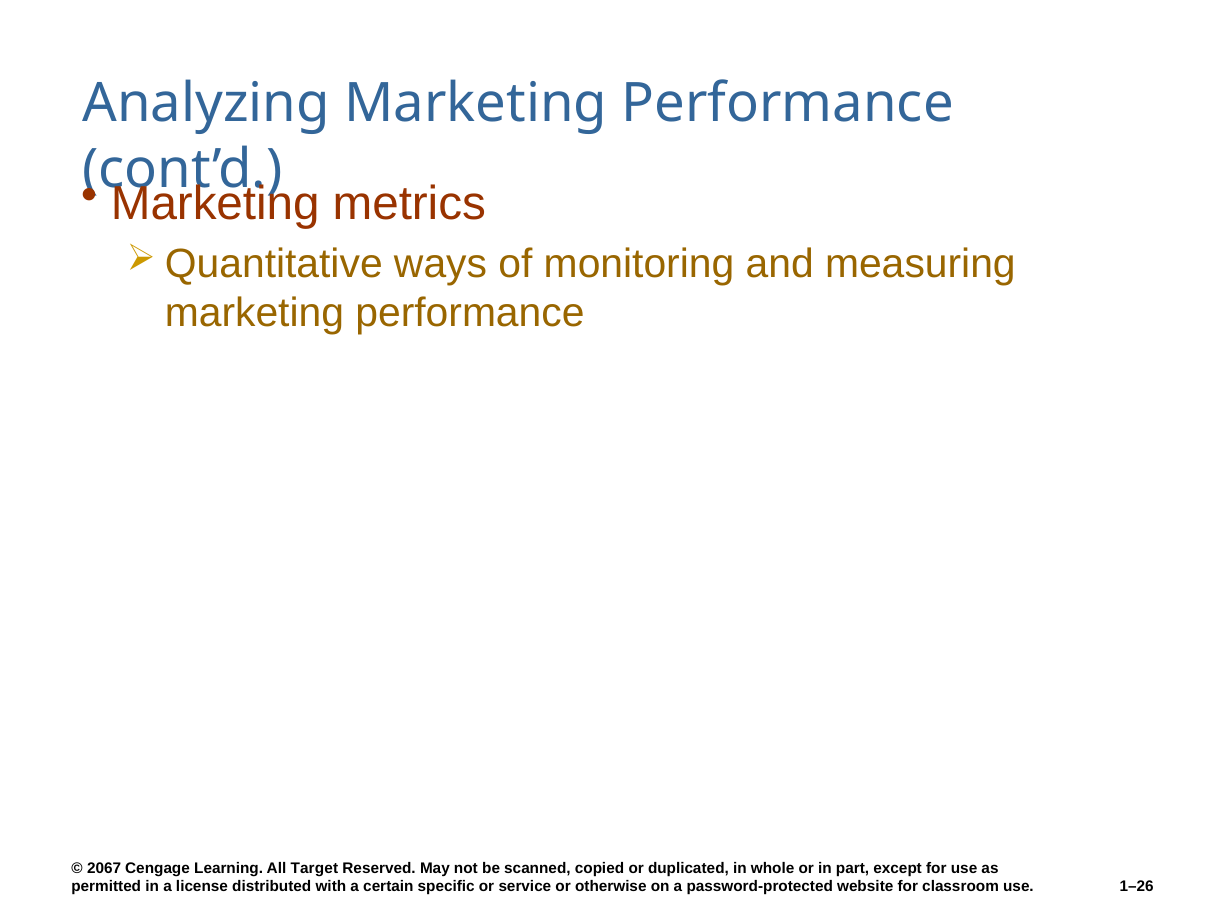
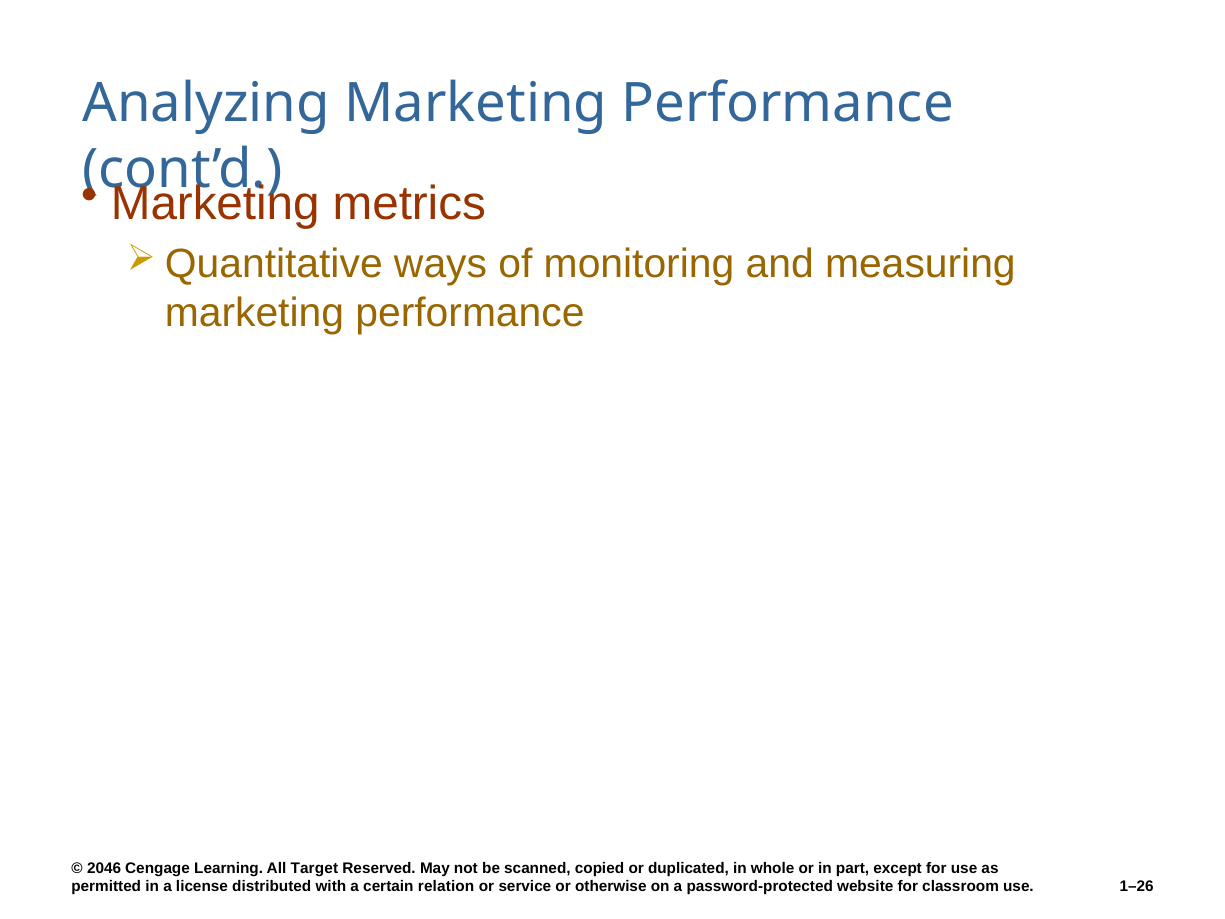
2067: 2067 -> 2046
specific: specific -> relation
